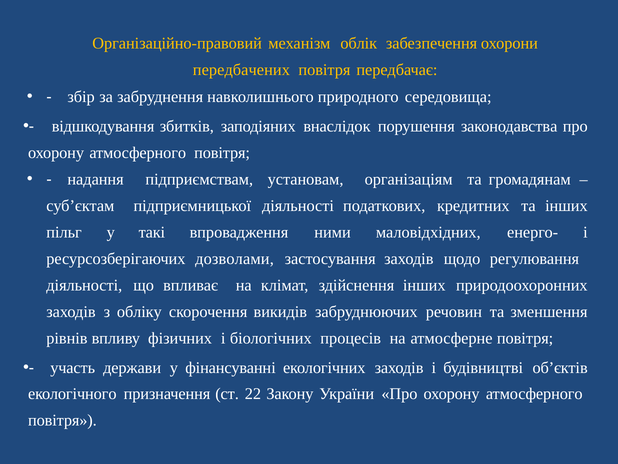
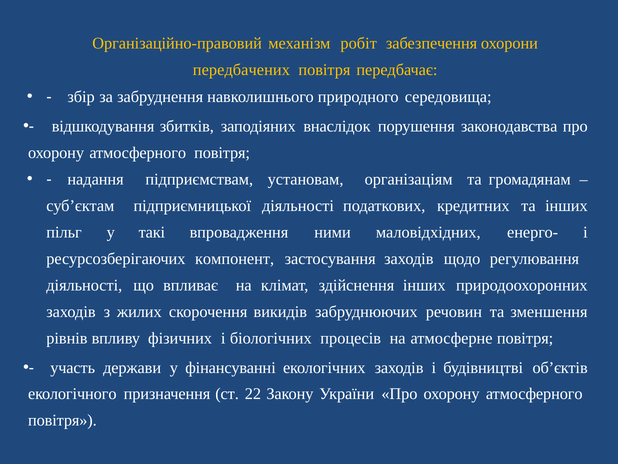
облік: облік -> робіт
дозволами: дозволами -> компонент
обліку: обліку -> жилих
